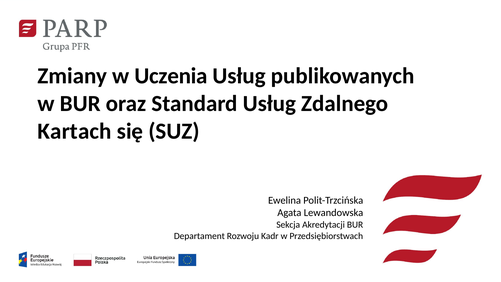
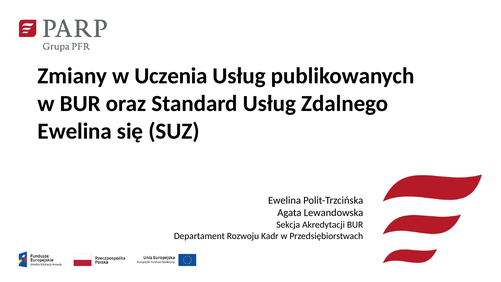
Kartach at (75, 131): Kartach -> Ewelina
